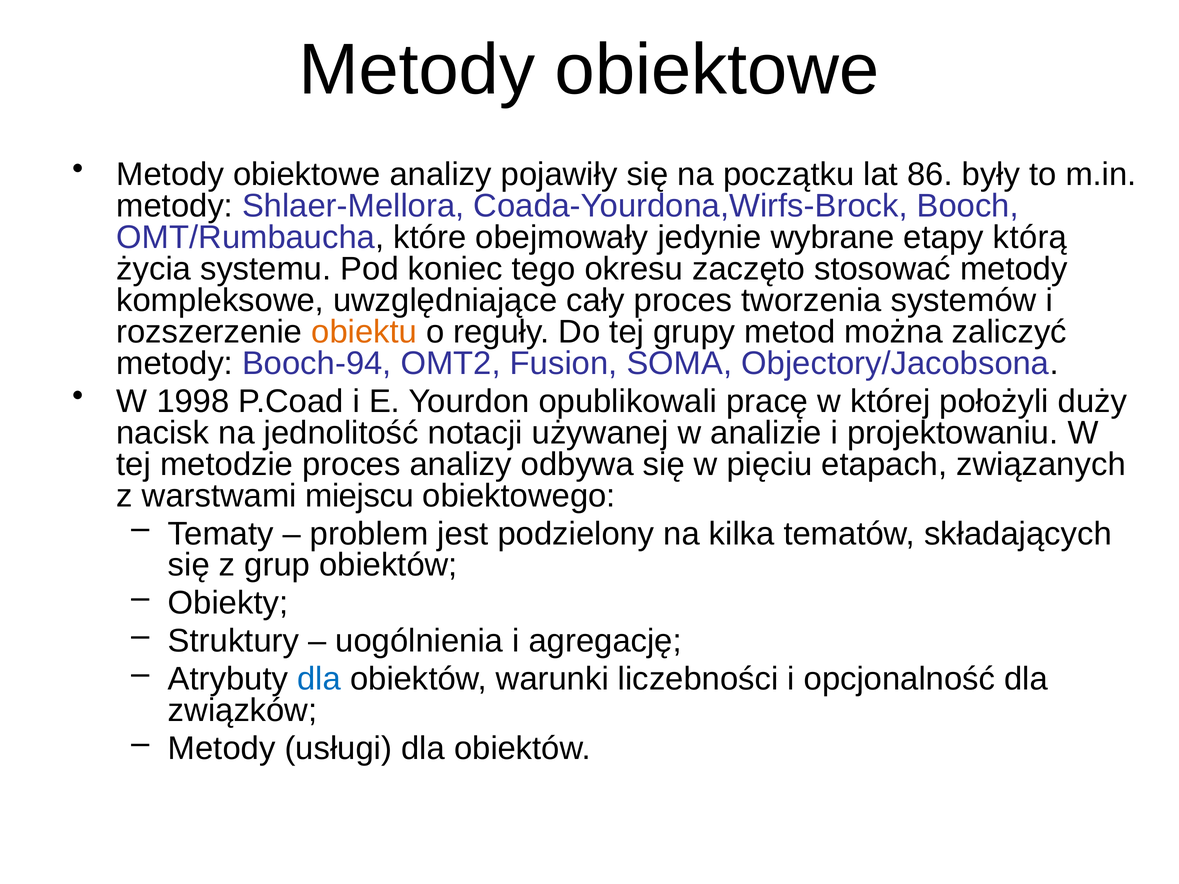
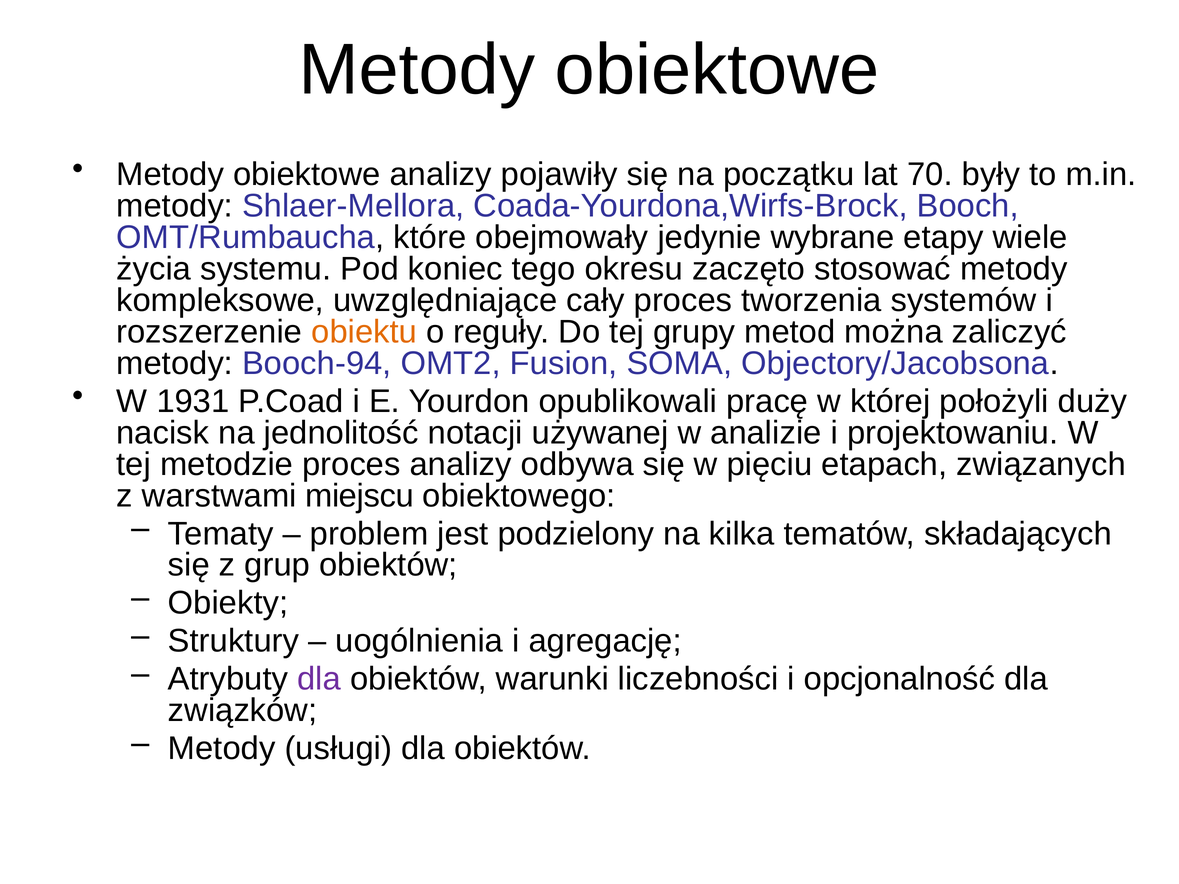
86: 86 -> 70
którą: którą -> wiele
1998: 1998 -> 1931
dla at (319, 679) colour: blue -> purple
